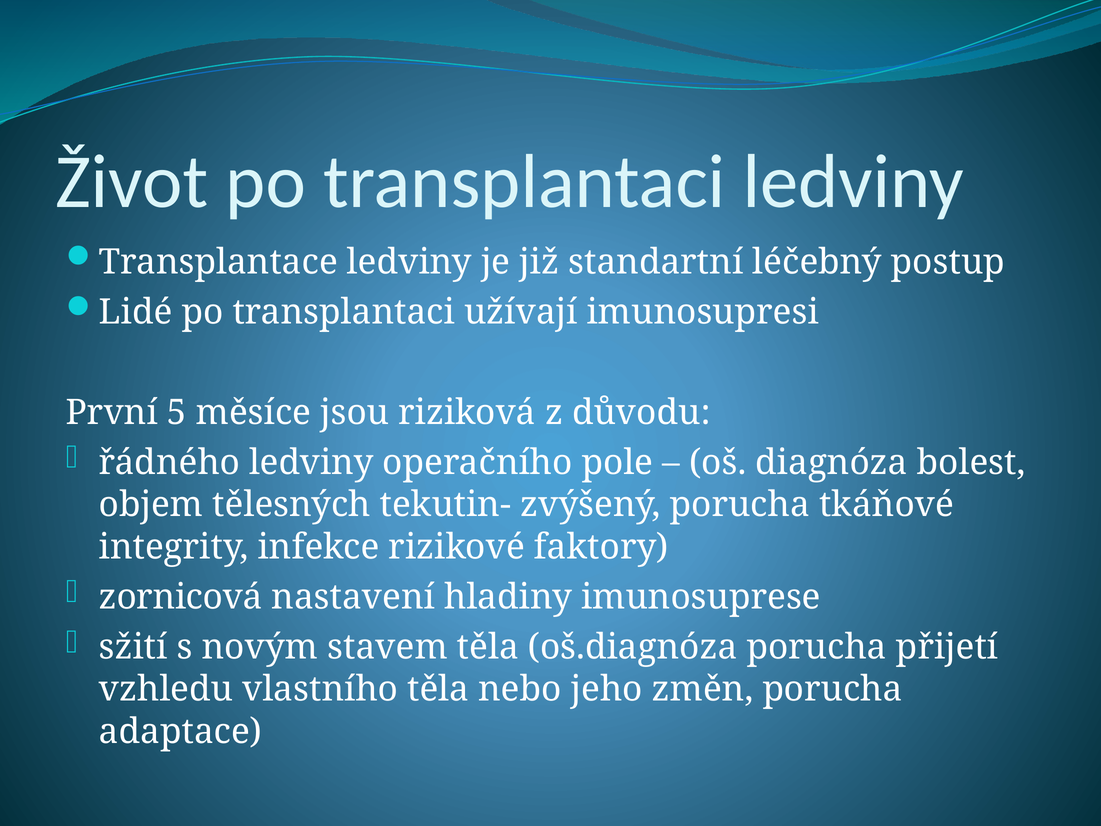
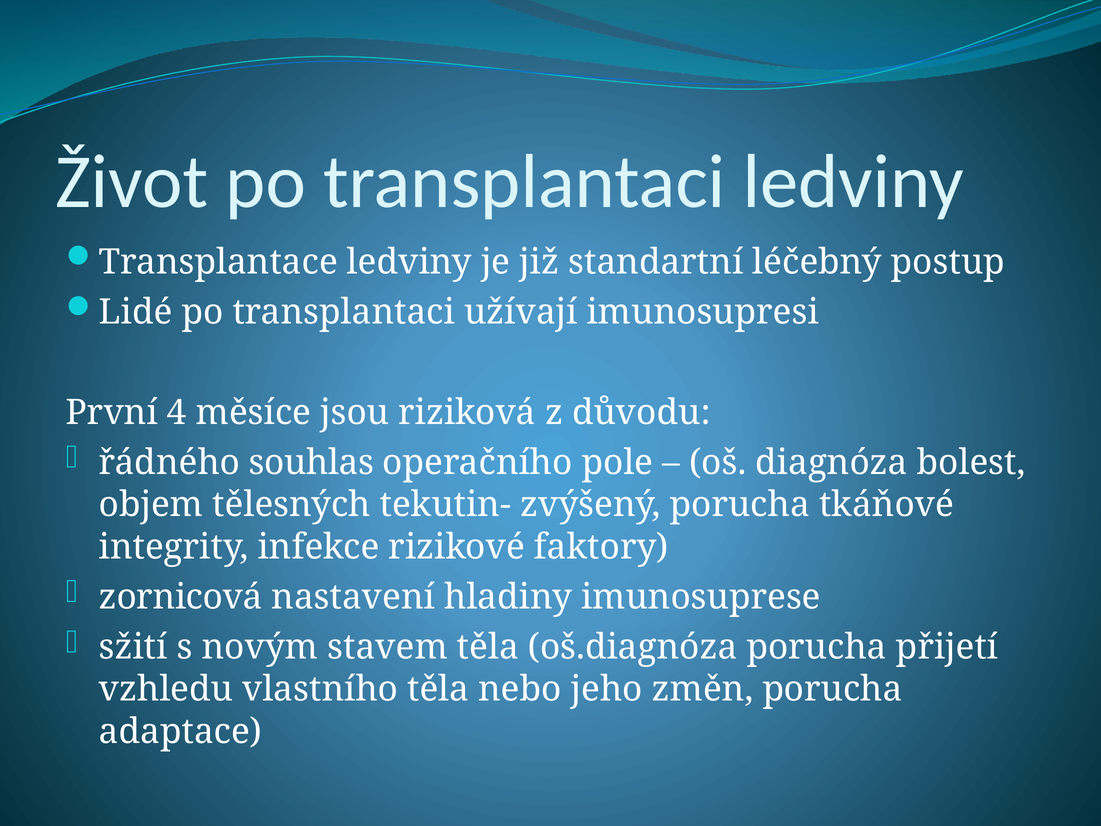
5: 5 -> 4
řádného ledviny: ledviny -> souhlas
